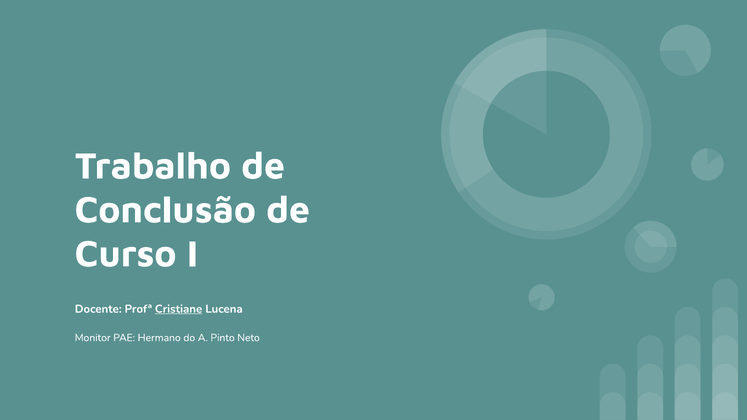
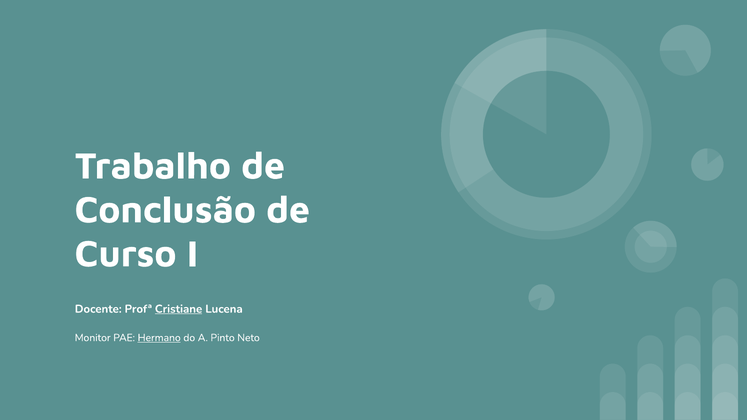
Hermano underline: none -> present
